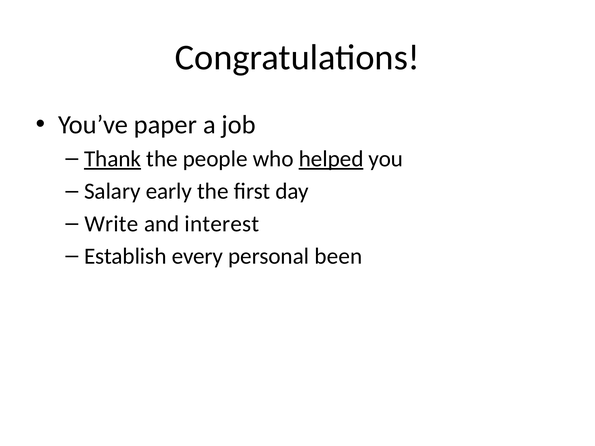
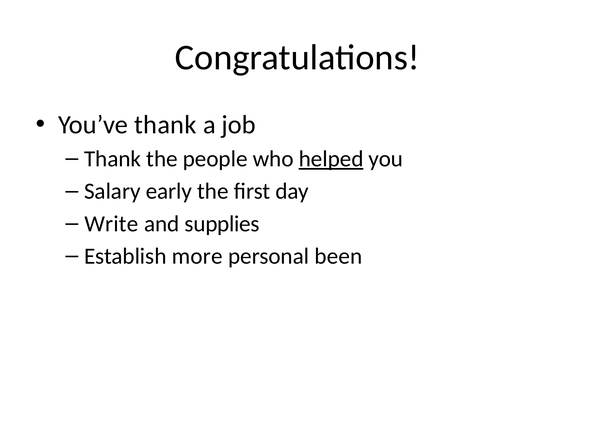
You’ve paper: paper -> thank
Thank at (113, 159) underline: present -> none
interest: interest -> supplies
every: every -> more
